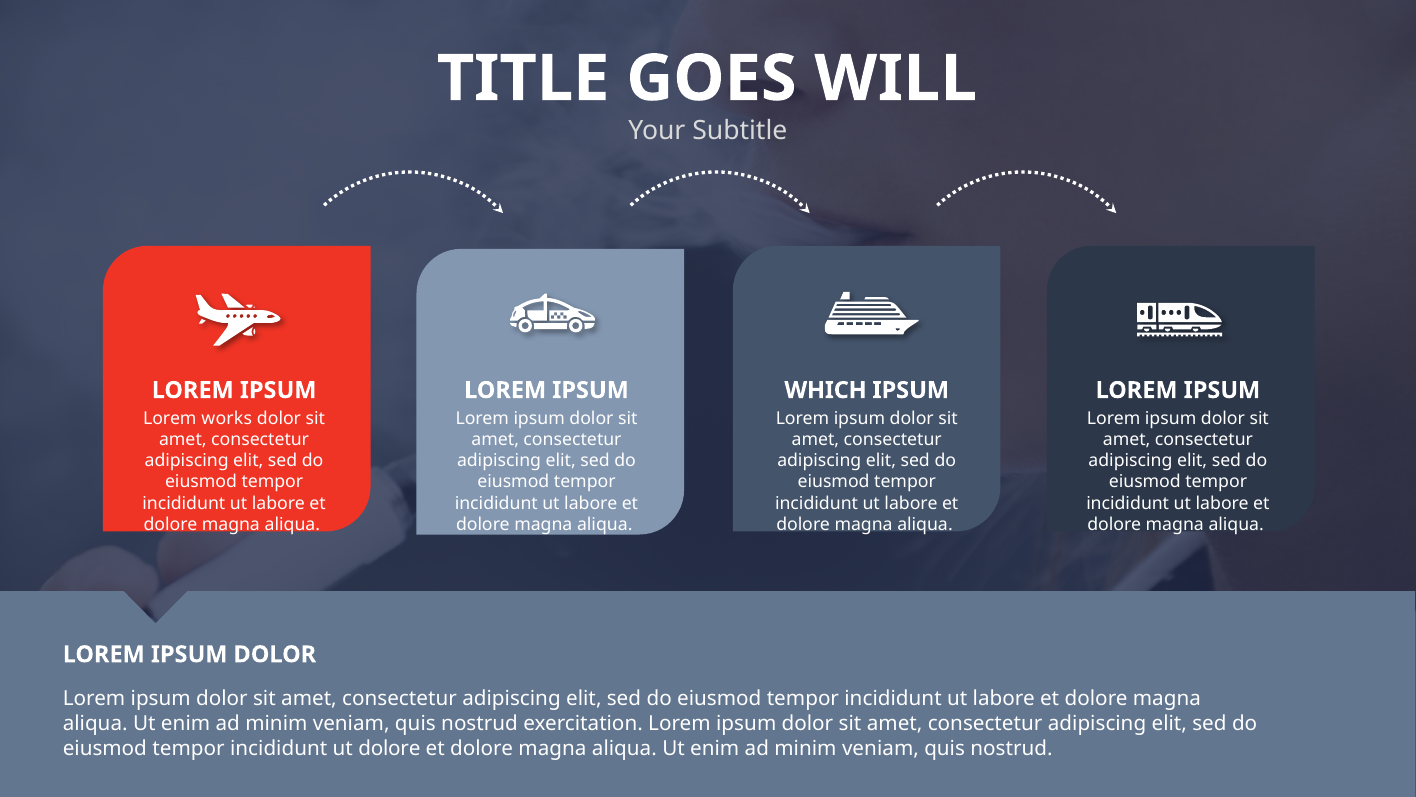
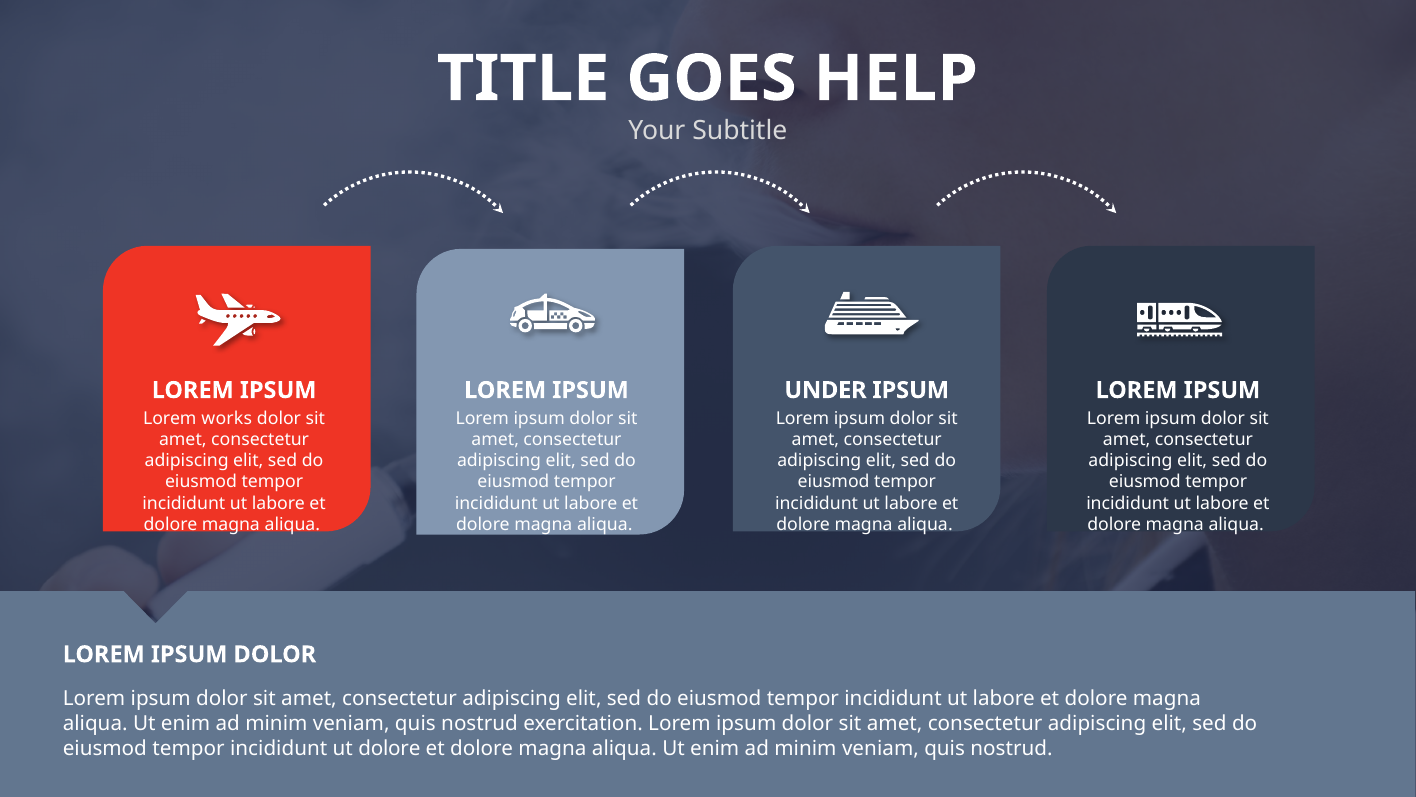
WILL: WILL -> HELP
WHICH: WHICH -> UNDER
